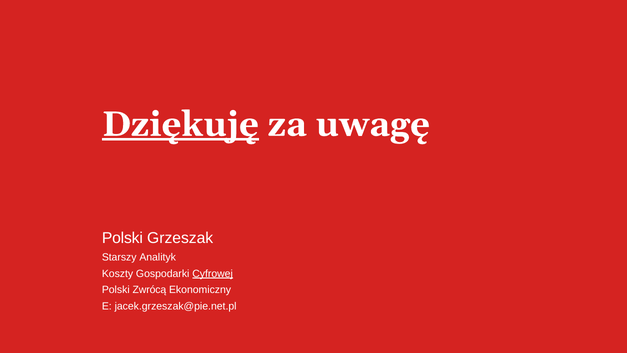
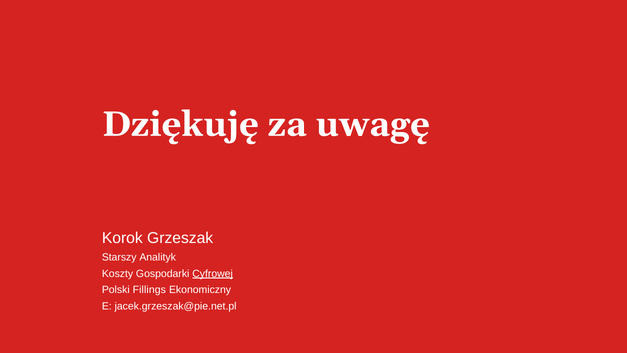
Dziękuję underline: present -> none
Polski at (122, 238): Polski -> Korok
Zwrócą: Zwrócą -> Fillings
